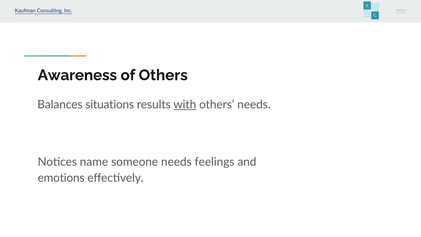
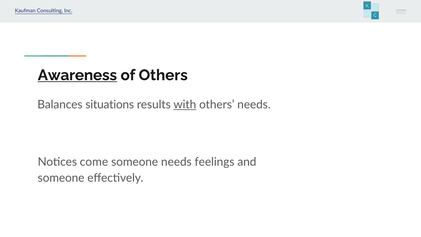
Awareness underline: none -> present
name: name -> come
emotions at (61, 178): emotions -> someone
